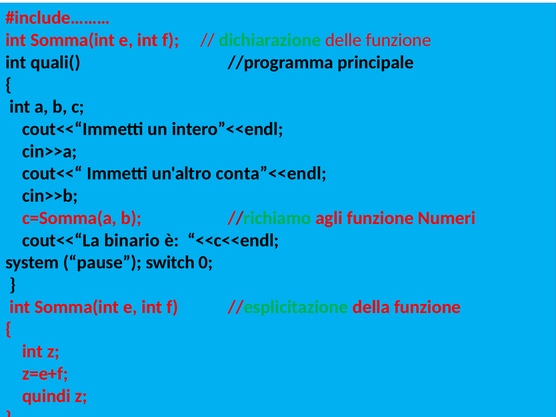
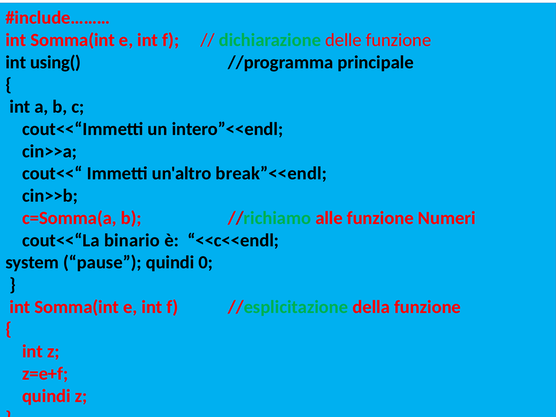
quali(: quali( -> using(
conta”<<endl: conta”<<endl -> break”<<endl
agli: agli -> alle
pause switch: switch -> quindi
